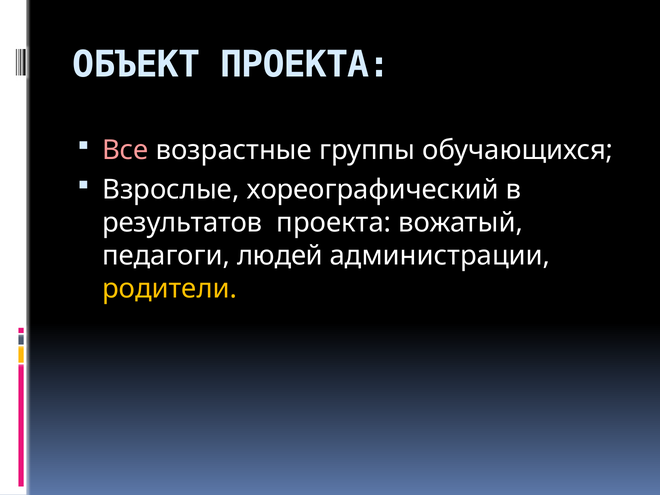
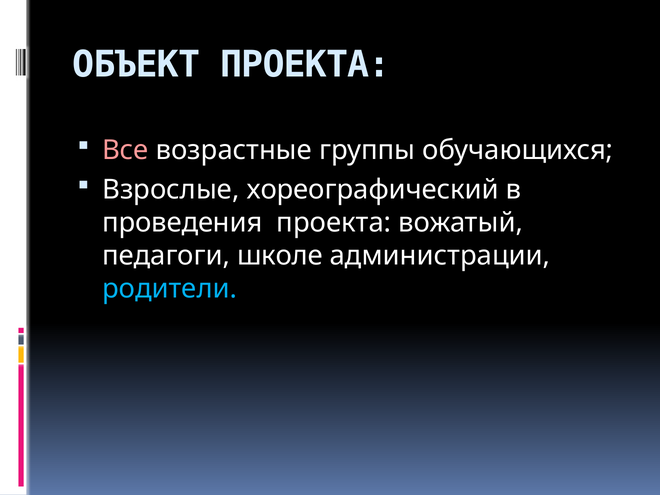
результатов: результатов -> проведения
людей: людей -> школе
родители colour: yellow -> light blue
